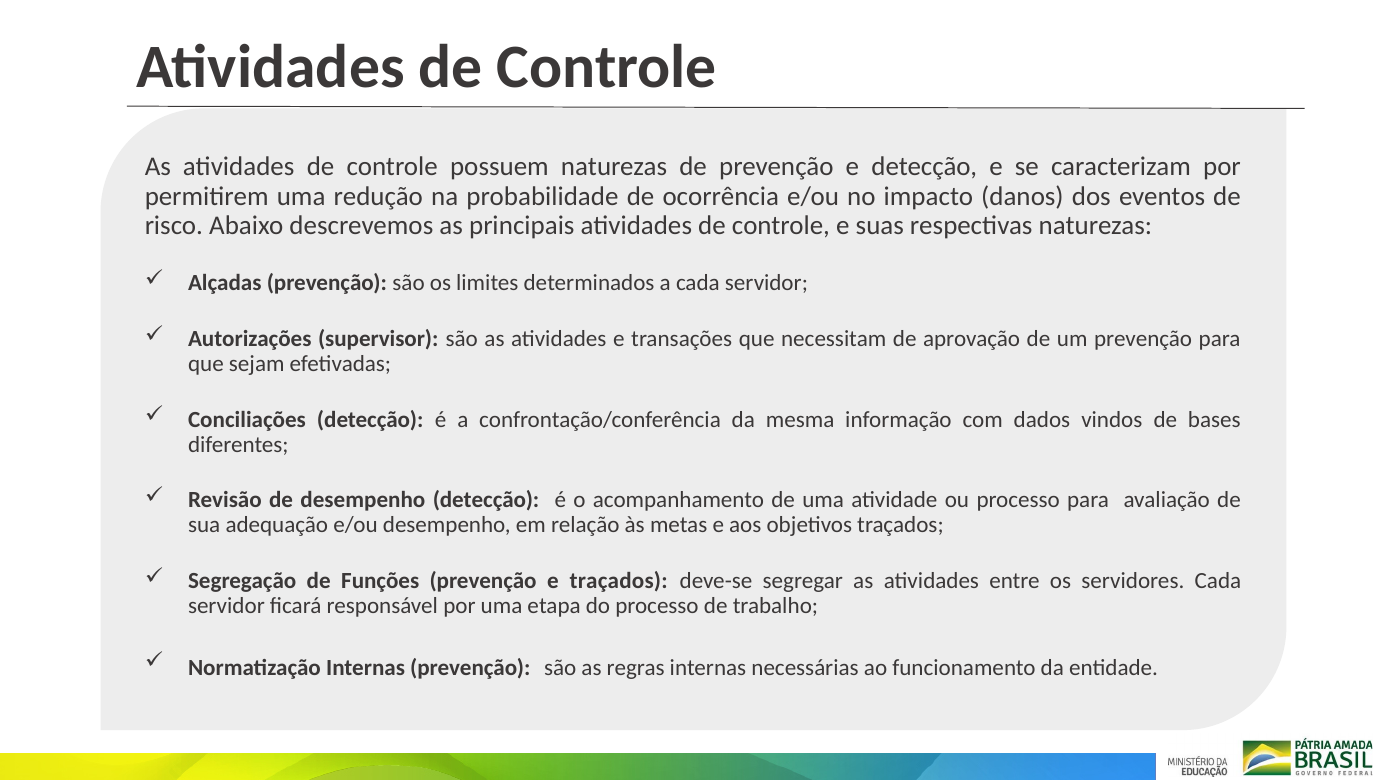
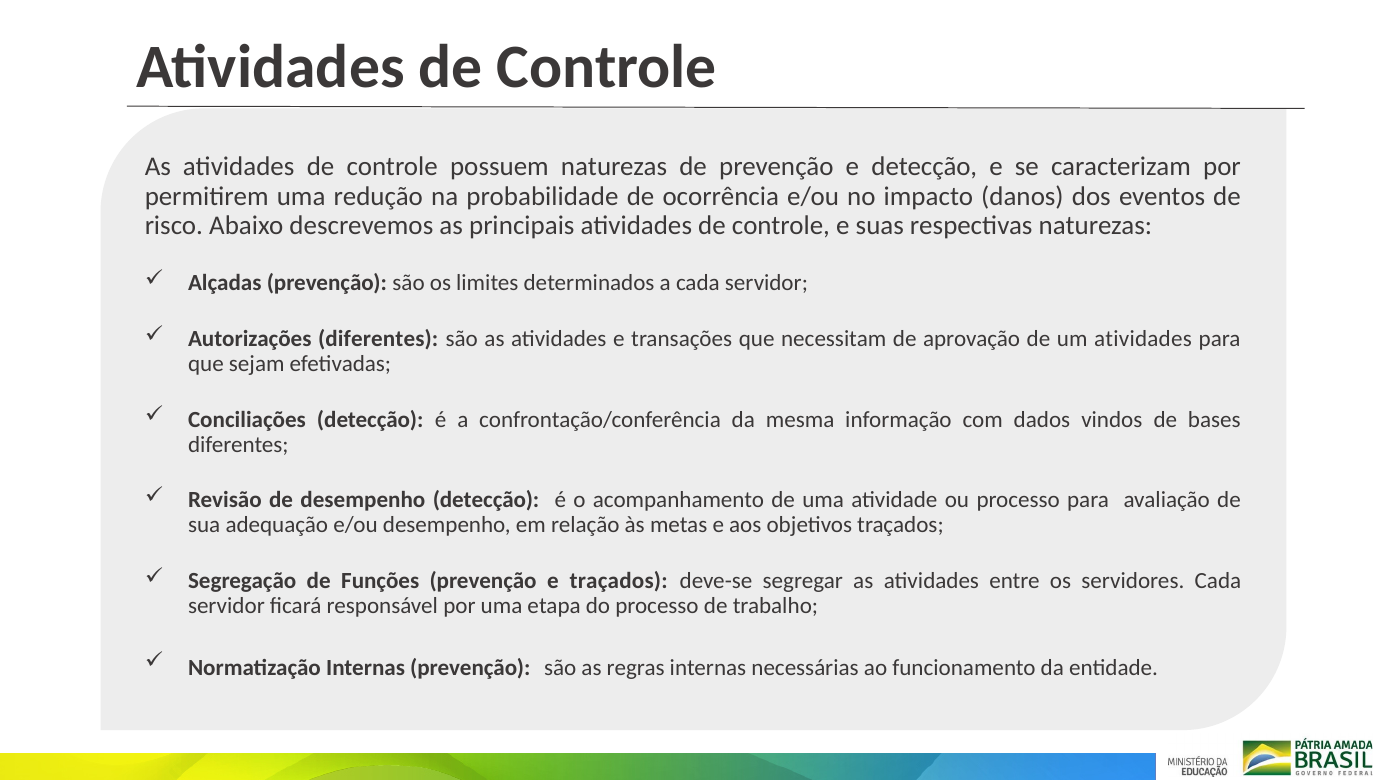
Autorizações supervisor: supervisor -> diferentes
um prevenção: prevenção -> atividades
